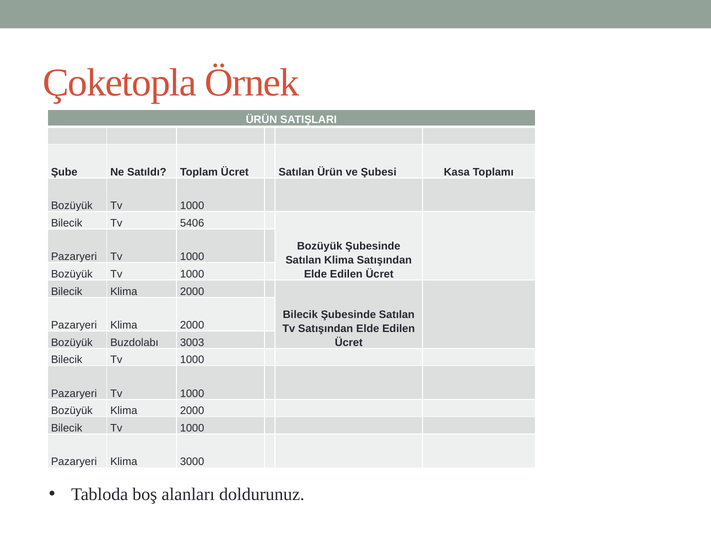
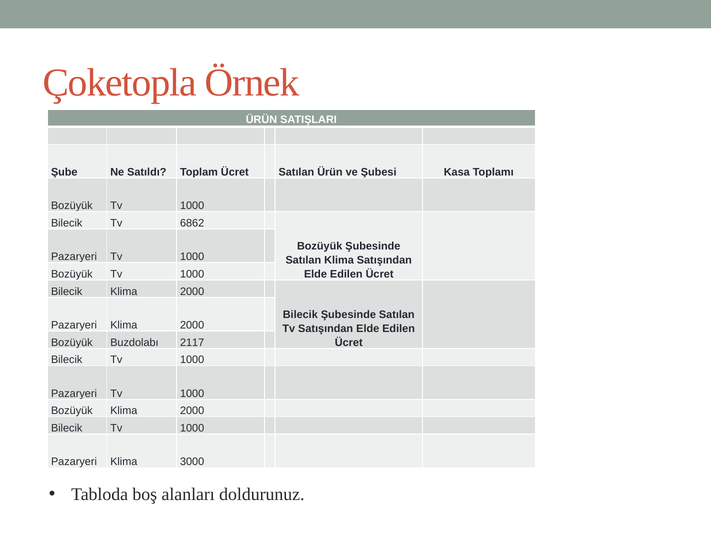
5406: 5406 -> 6862
3003: 3003 -> 2117
